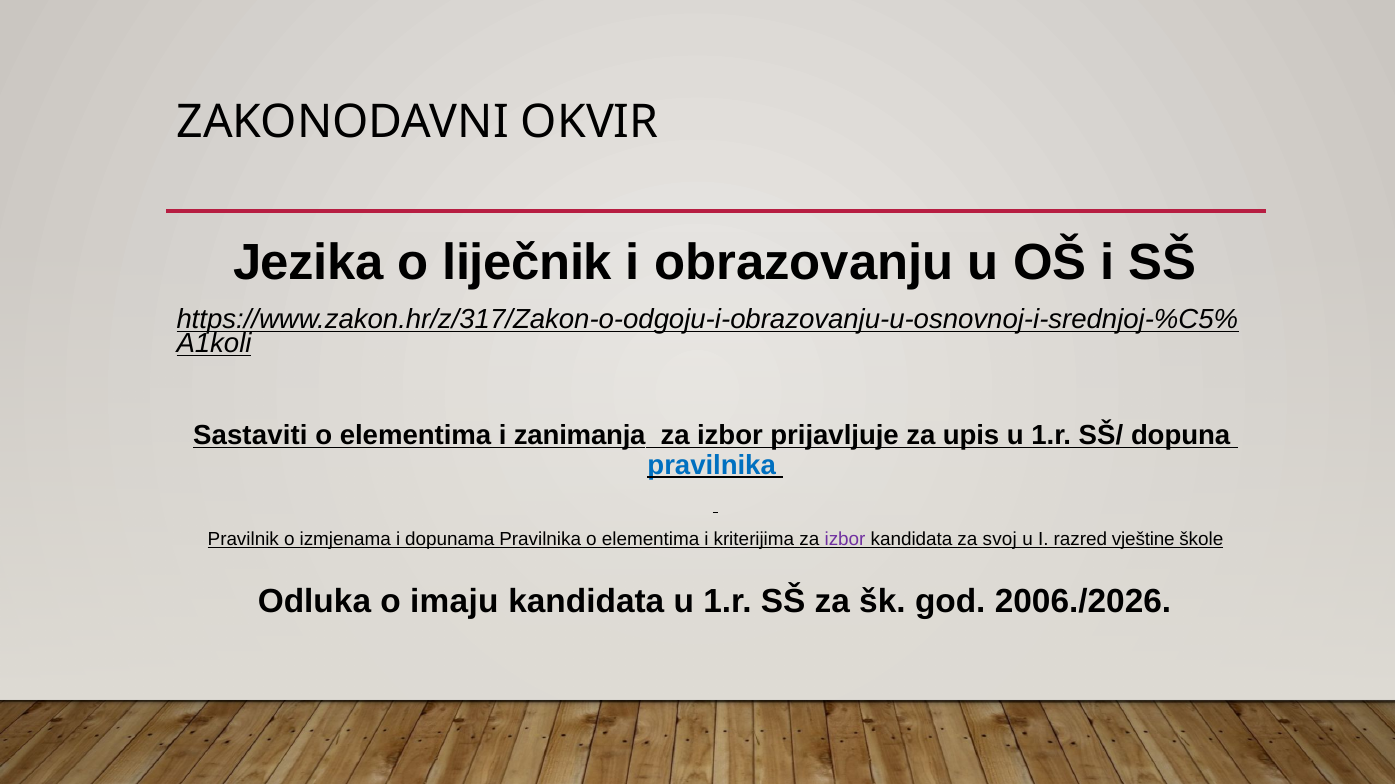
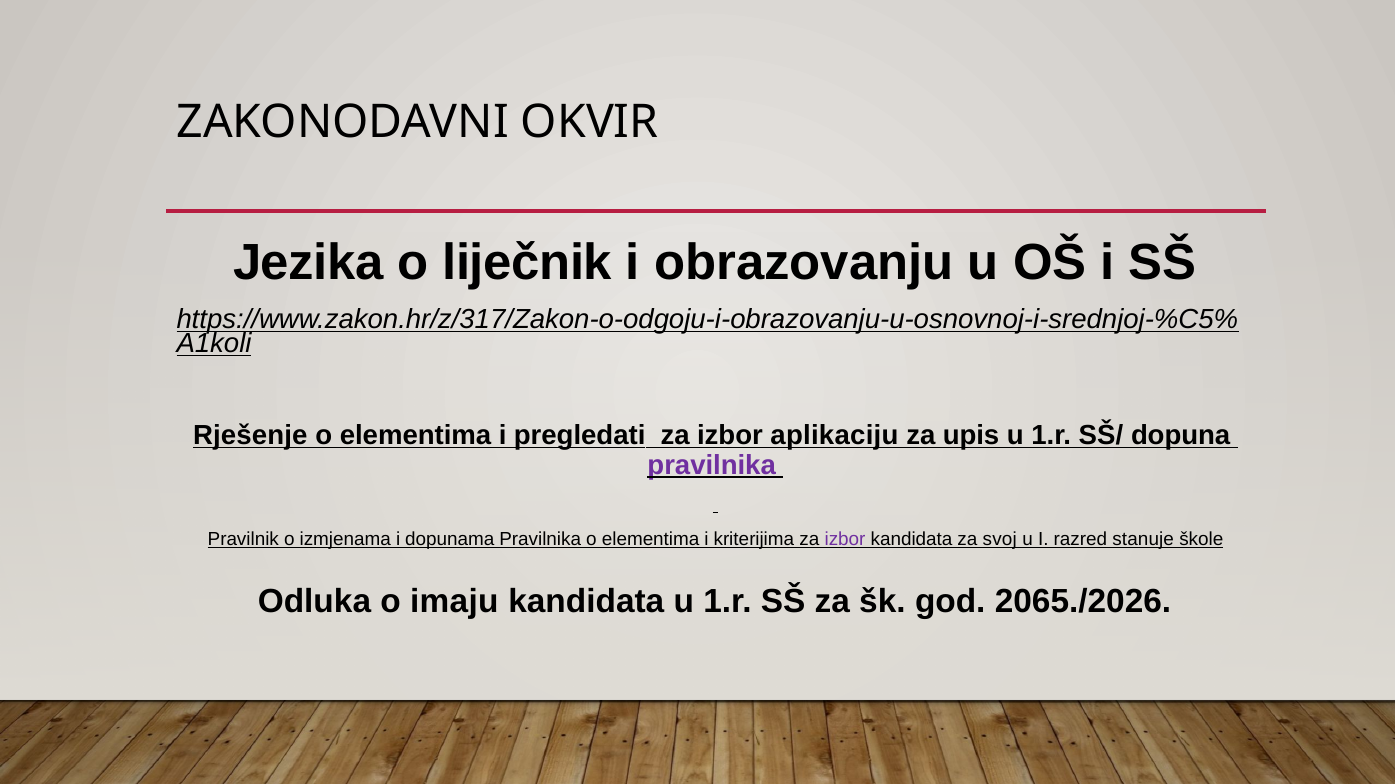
Sastaviti: Sastaviti -> Rješenje
zanimanja: zanimanja -> pregledati
prijavljuje: prijavljuje -> aplikaciju
pravilnika at (712, 465) colour: blue -> purple
vještine: vještine -> stanuje
2006./2026: 2006./2026 -> 2065./2026
